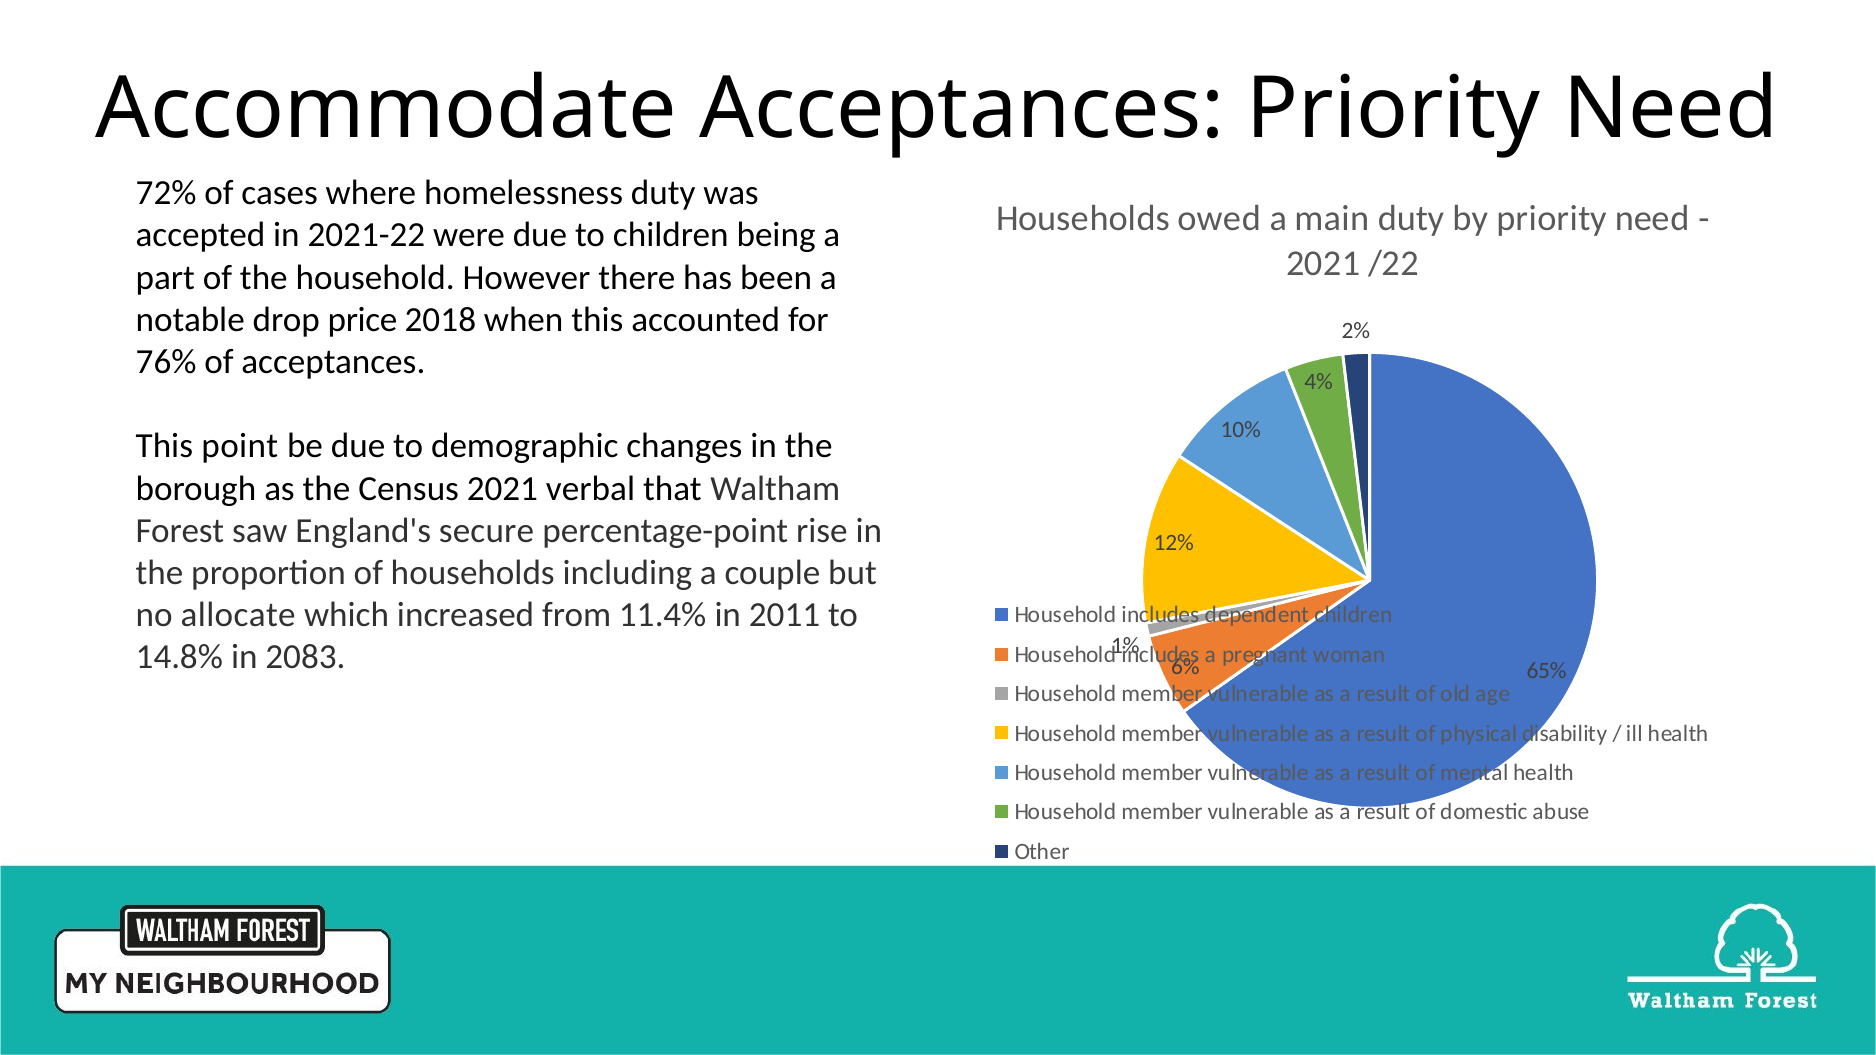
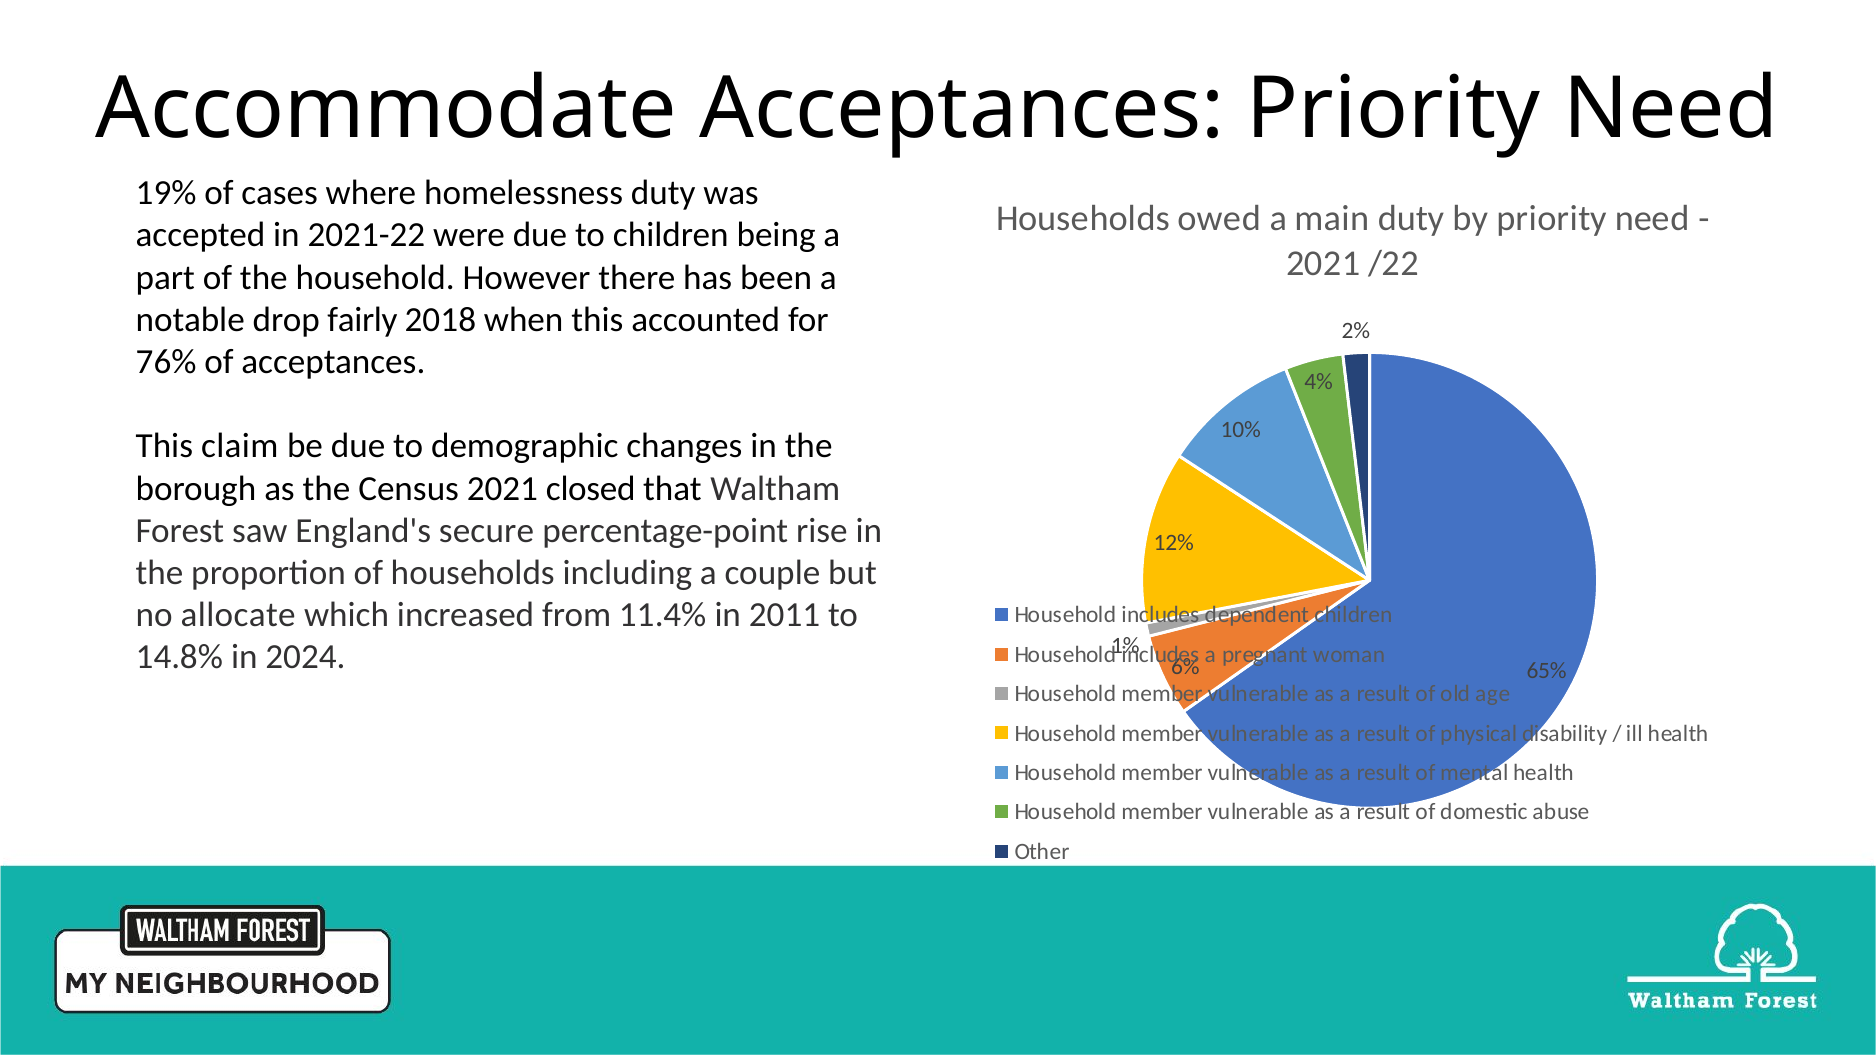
72%: 72% -> 19%
price: price -> fairly
point: point -> claim
verbal: verbal -> closed
2083: 2083 -> 2024
